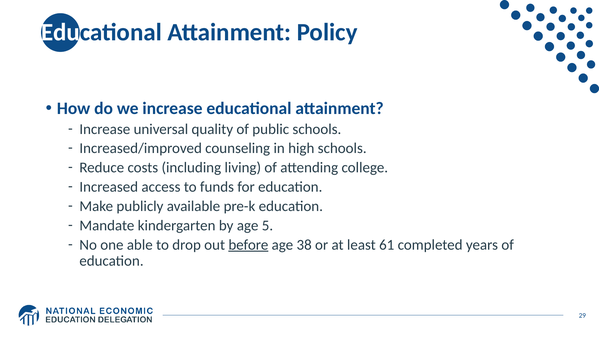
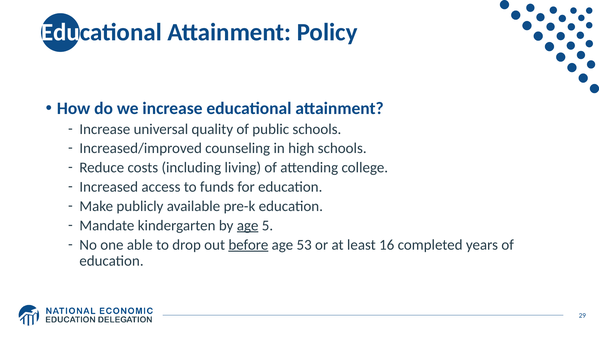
age at (248, 225) underline: none -> present
38: 38 -> 53
61: 61 -> 16
